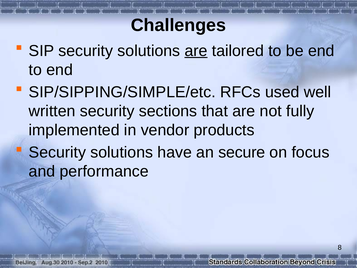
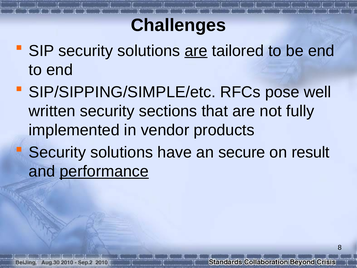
used: used -> pose
focus: focus -> result
performance underline: none -> present
